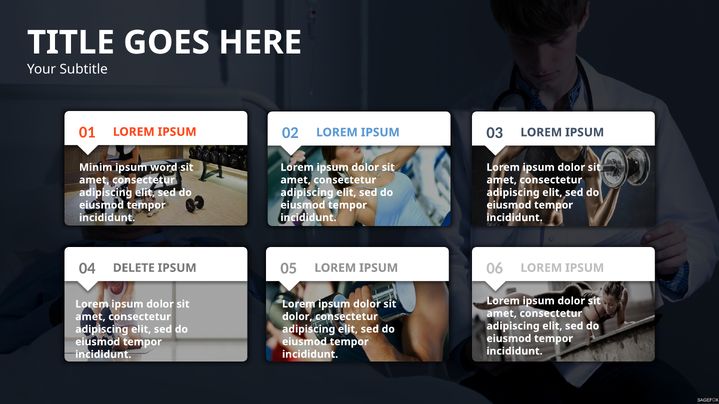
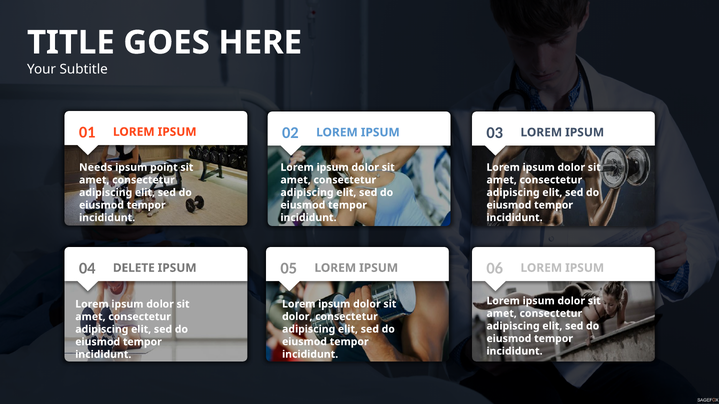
Minim: Minim -> Needs
word: word -> point
